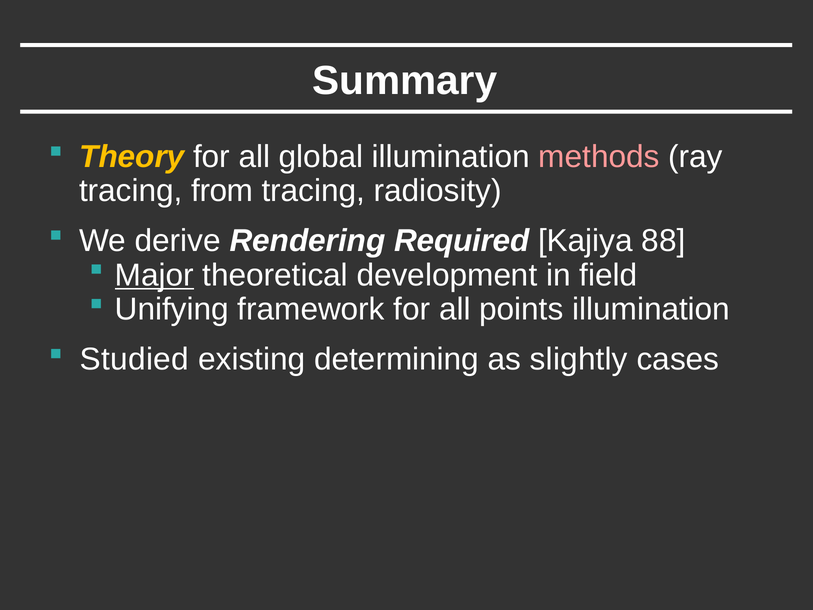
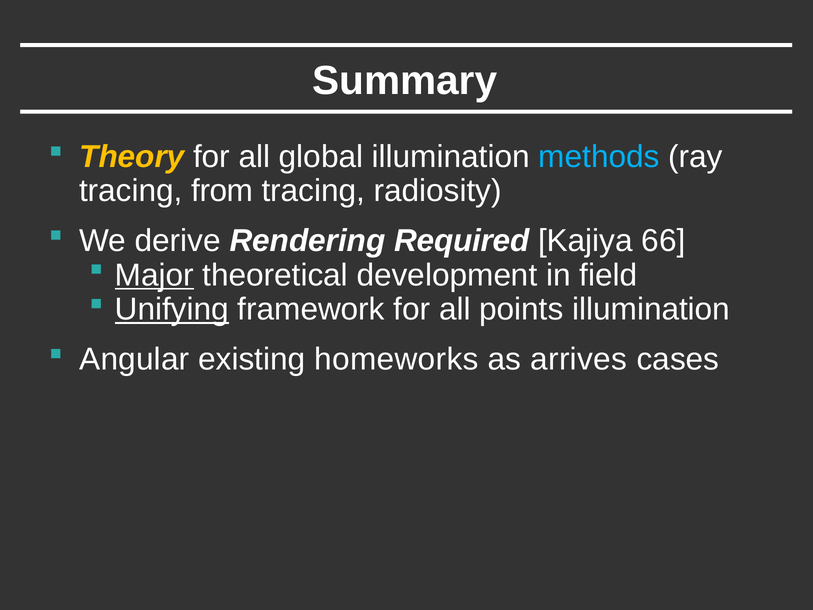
methods colour: pink -> light blue
88: 88 -> 66
Unifying underline: none -> present
Studied: Studied -> Angular
determining: determining -> homeworks
slightly: slightly -> arrives
